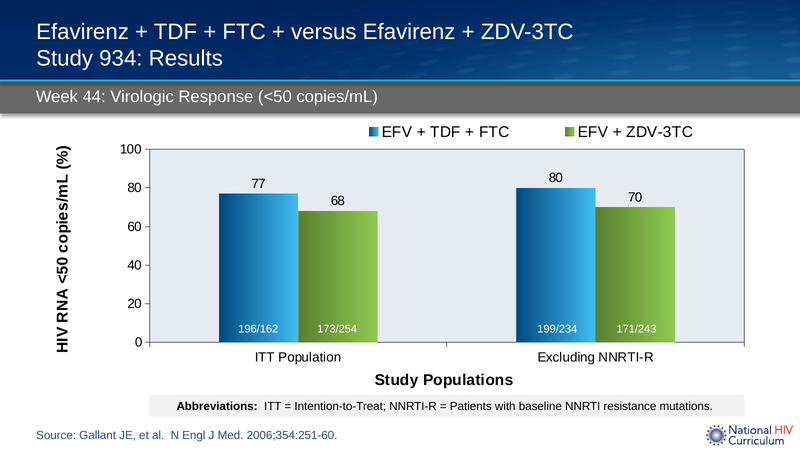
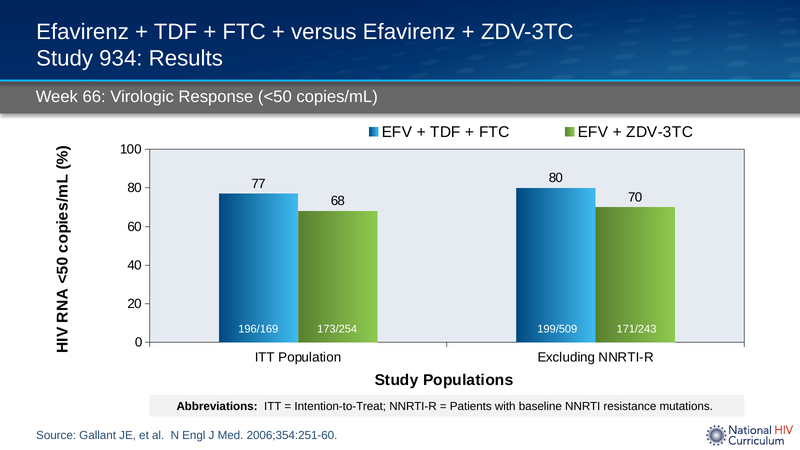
44: 44 -> 66
196/162: 196/162 -> 196/169
199/234: 199/234 -> 199/509
